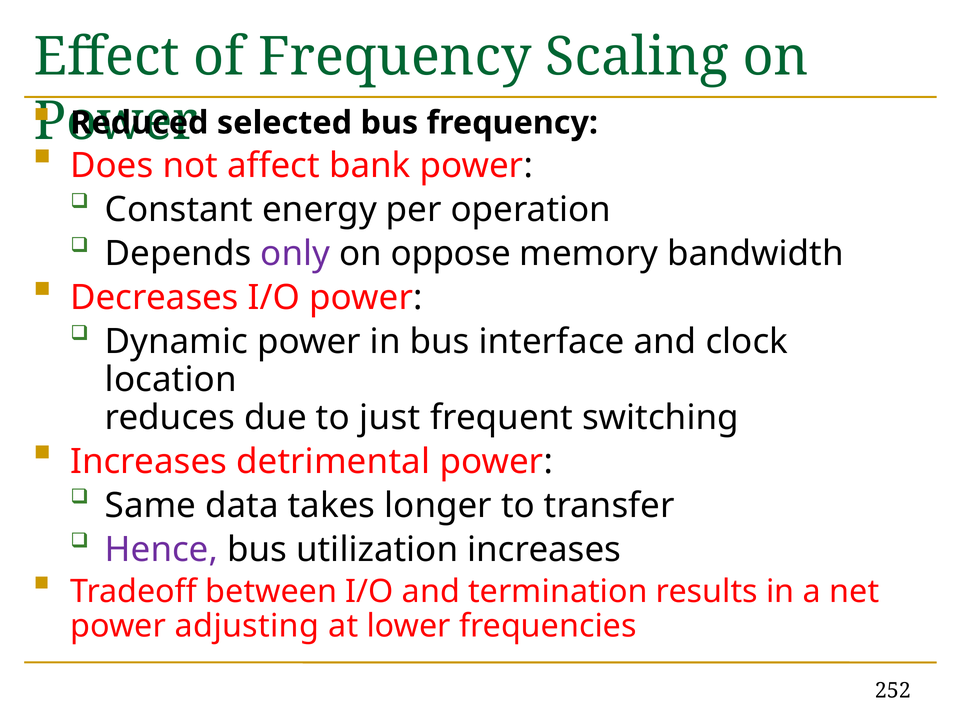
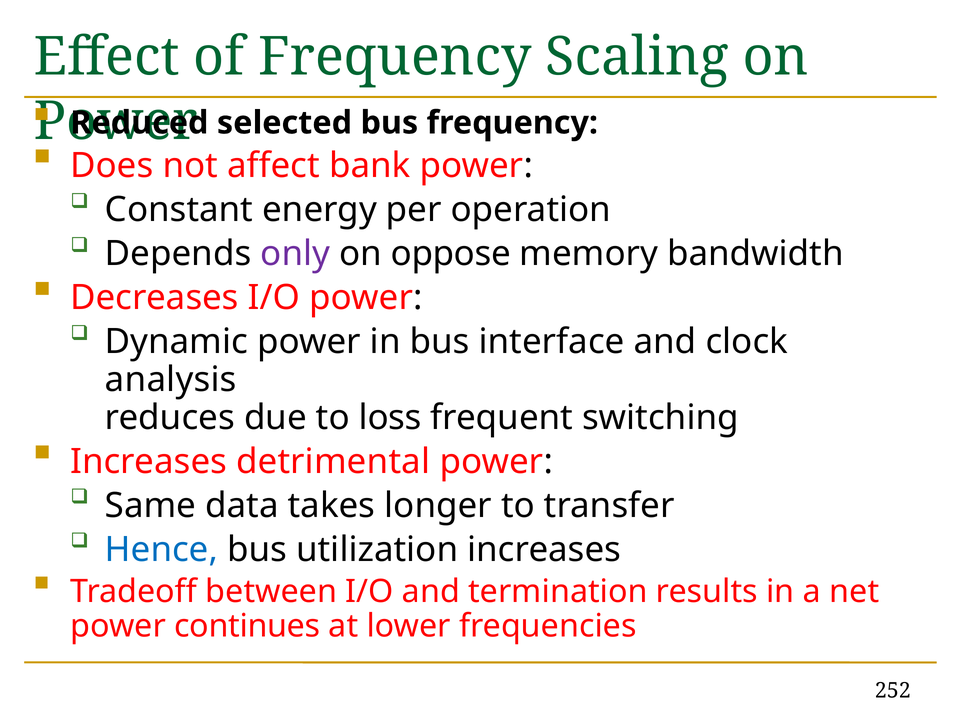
location: location -> analysis
just: just -> loss
Hence colour: purple -> blue
adjusting: adjusting -> continues
